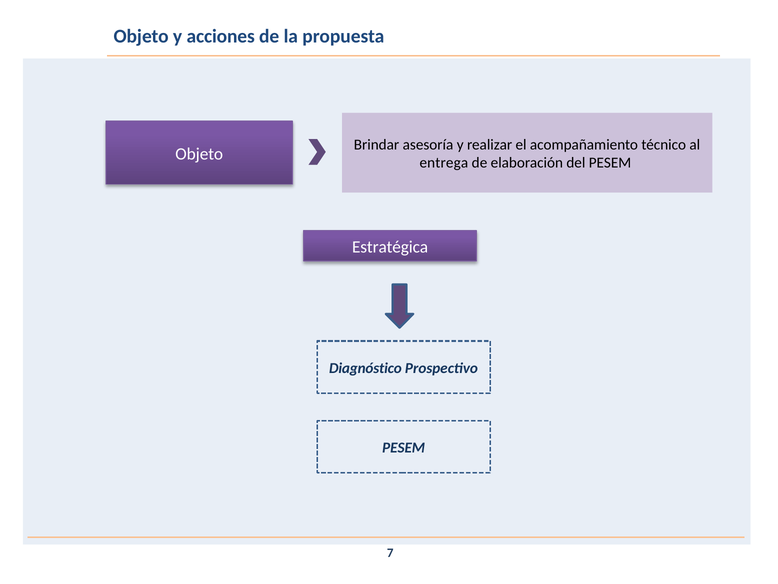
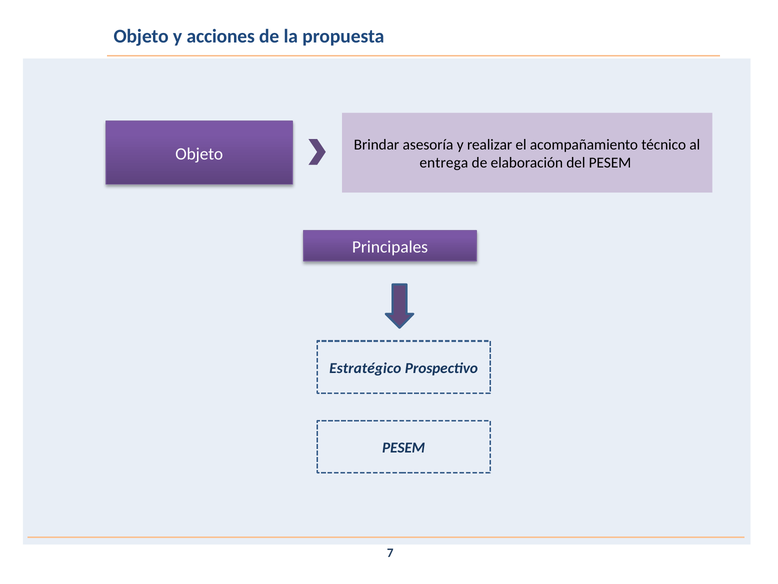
Estratégica: Estratégica -> Principales
Diagnóstico: Diagnóstico -> Estratégico
